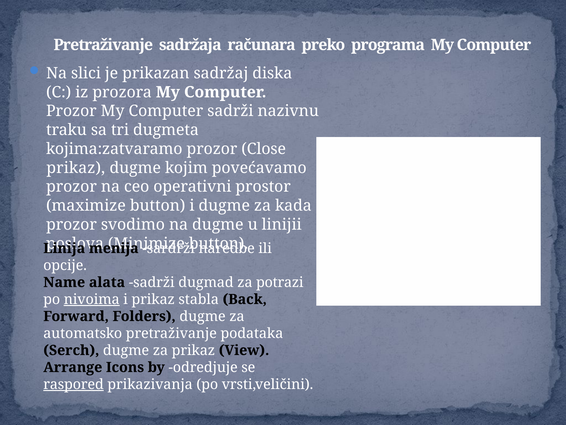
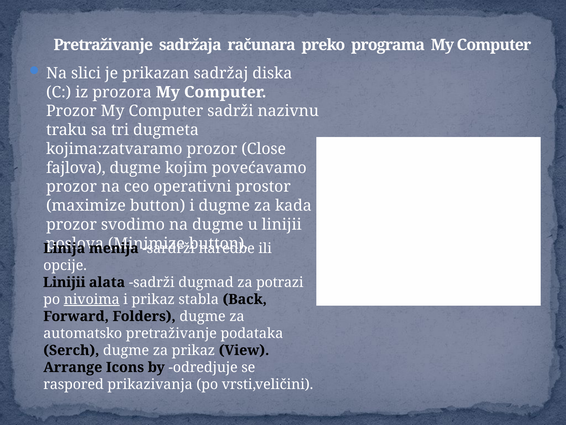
prikaz at (76, 168): prikaz -> fajlova
Name at (64, 282): Name -> Linijii
raspored underline: present -> none
